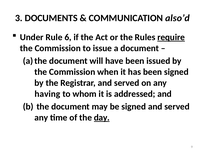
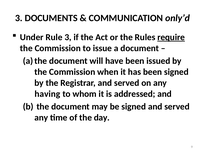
also’d: also’d -> only’d
Rule 6: 6 -> 3
day underline: present -> none
